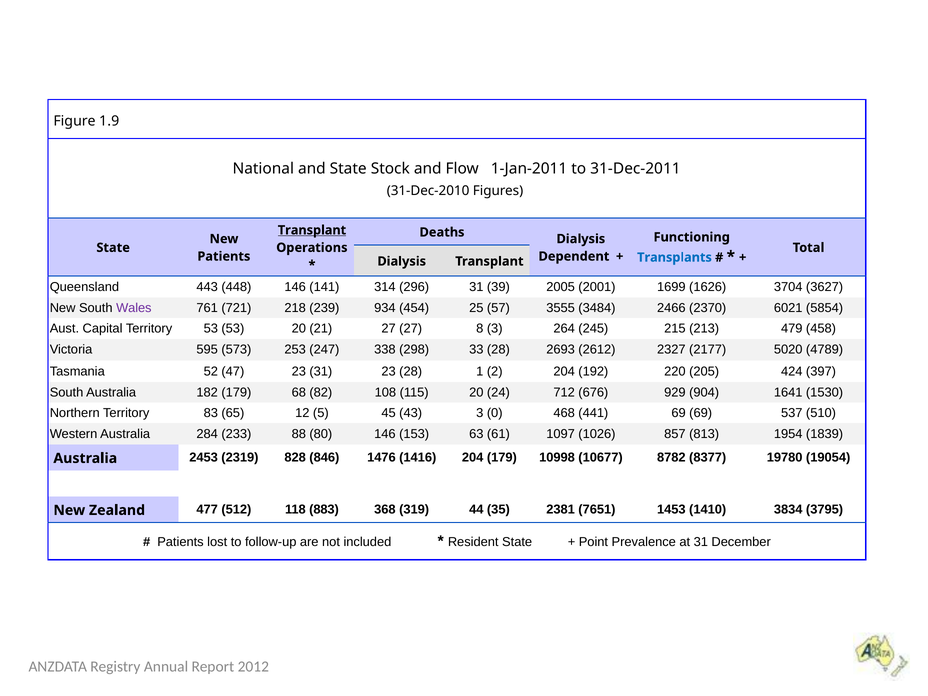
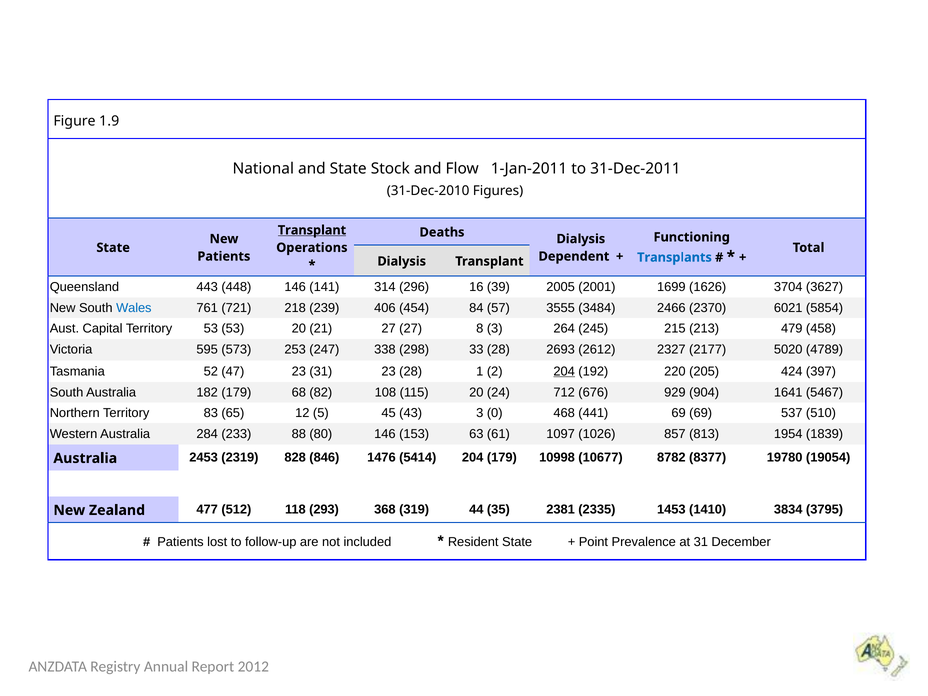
296 31: 31 -> 16
Wales colour: purple -> blue
934: 934 -> 406
25: 25 -> 84
204 at (564, 371) underline: none -> present
1530: 1530 -> 5467
1416: 1416 -> 5414
883: 883 -> 293
7651: 7651 -> 2335
